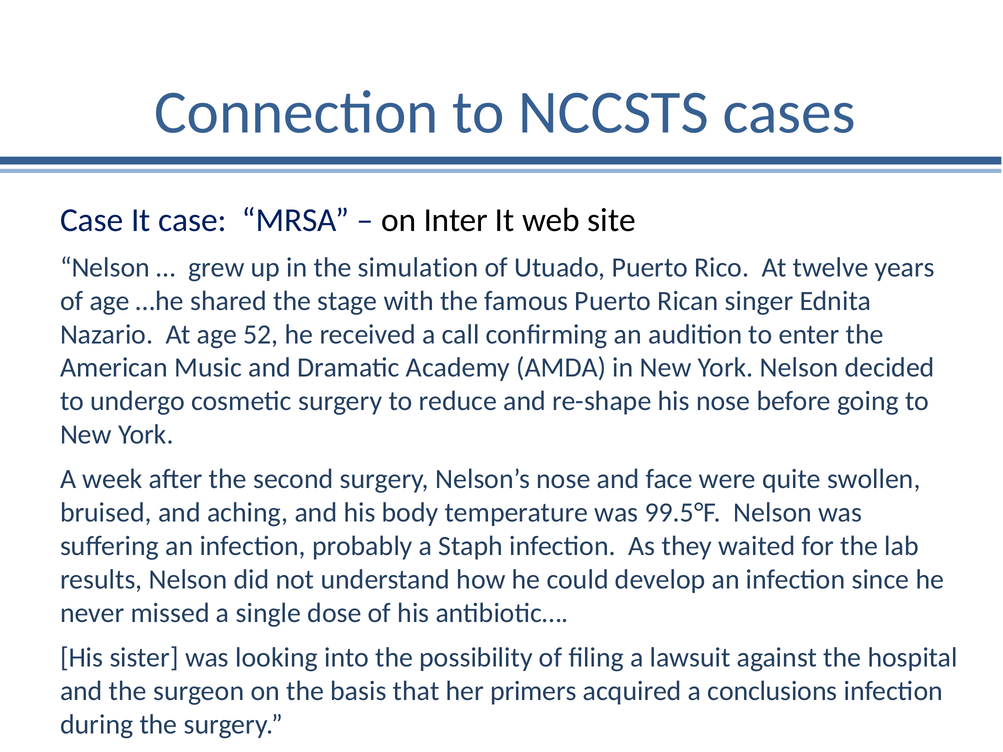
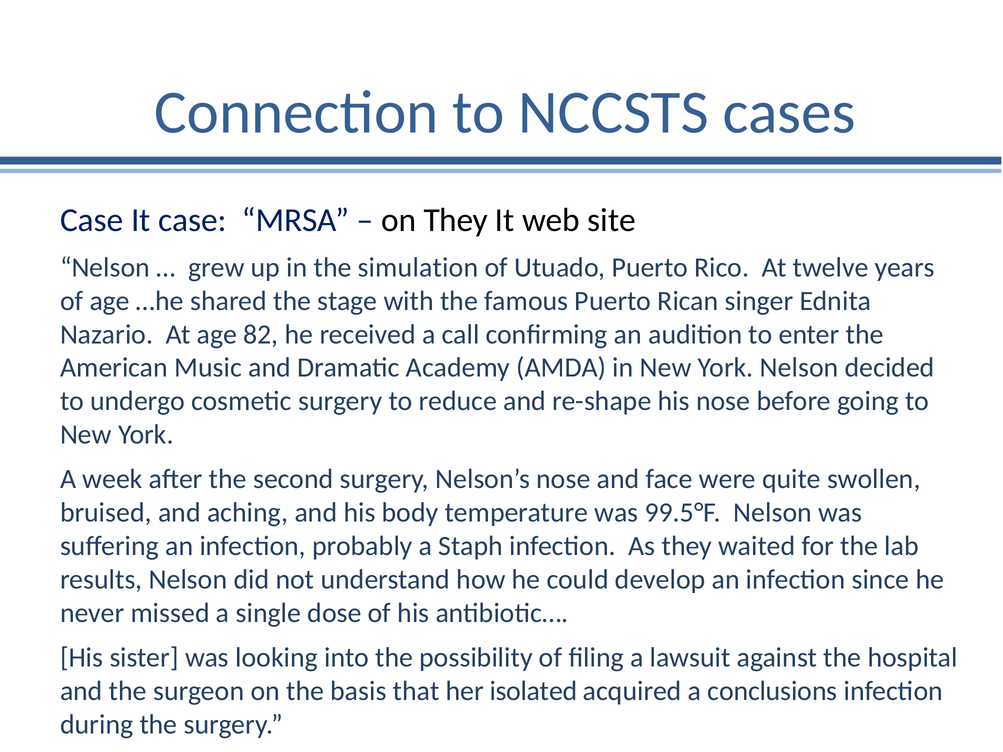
on Inter: Inter -> They
52: 52 -> 82
primers: primers -> isolated
